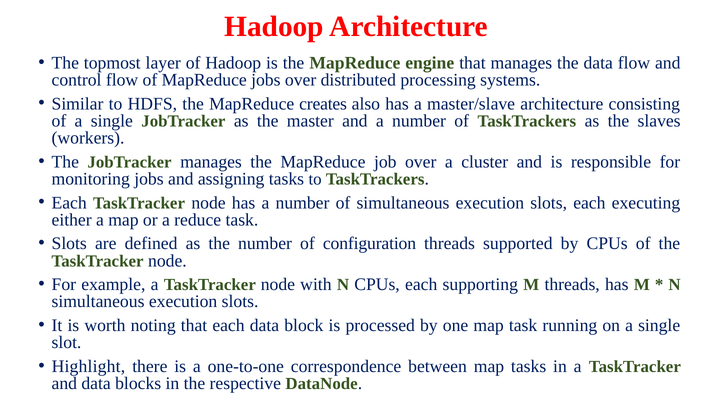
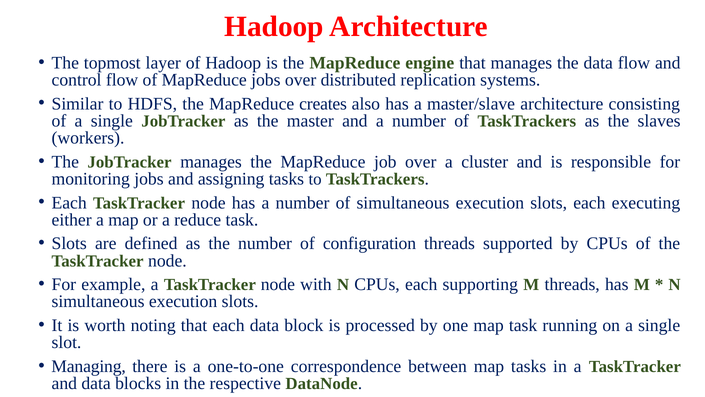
processing: processing -> replication
Highlight: Highlight -> Managing
